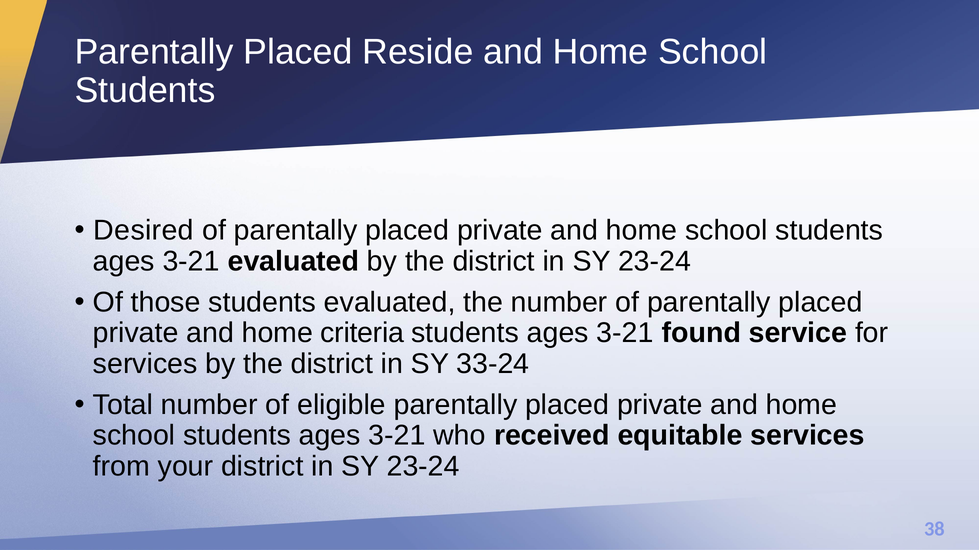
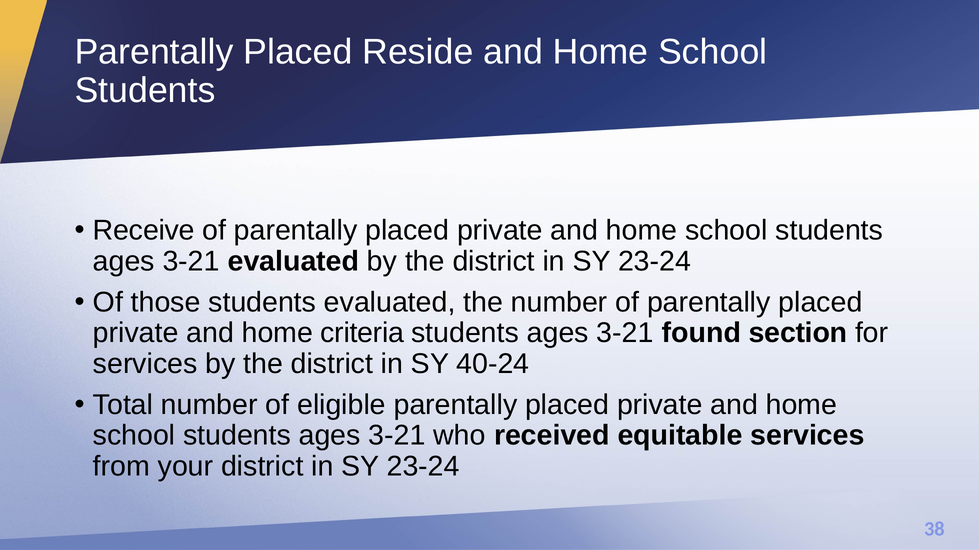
Desired: Desired -> Receive
service: service -> section
33-24: 33-24 -> 40-24
